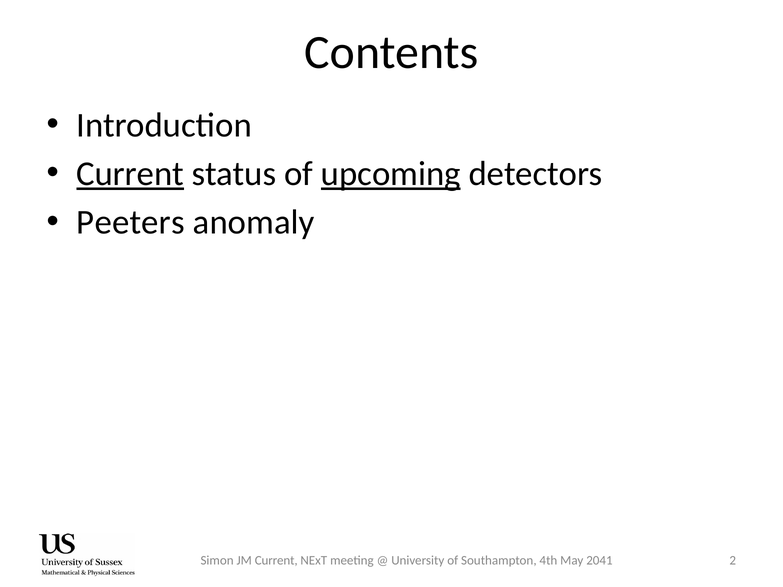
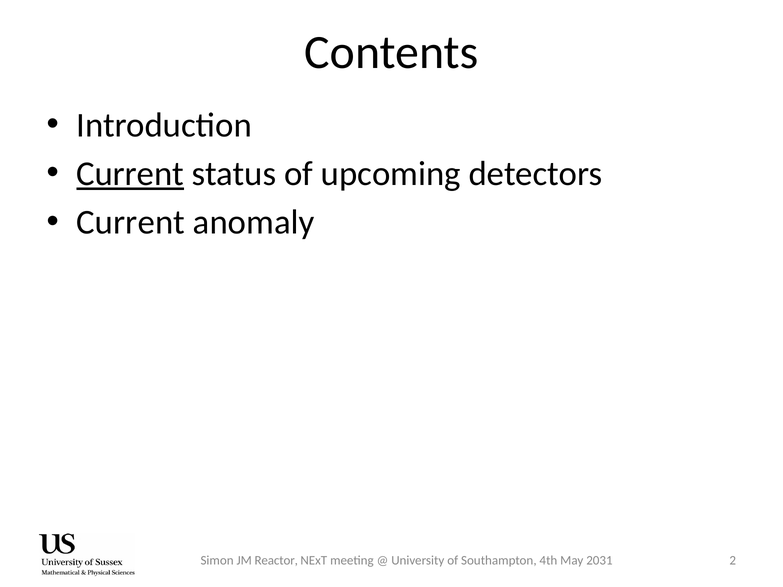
upcoming underline: present -> none
Peeters at (131, 223): Peeters -> Current
JM Current: Current -> Reactor
2041: 2041 -> 2031
